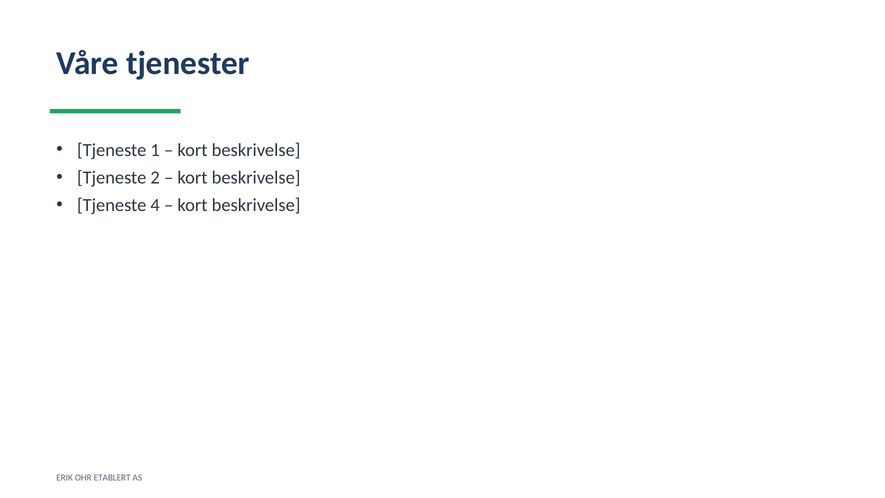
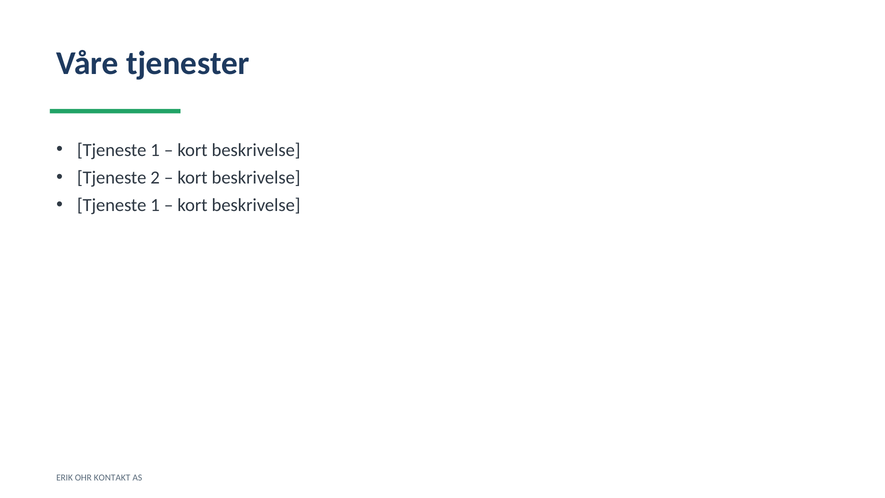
4 at (155, 205): 4 -> 1
ETABLERT: ETABLERT -> KONTAKT
